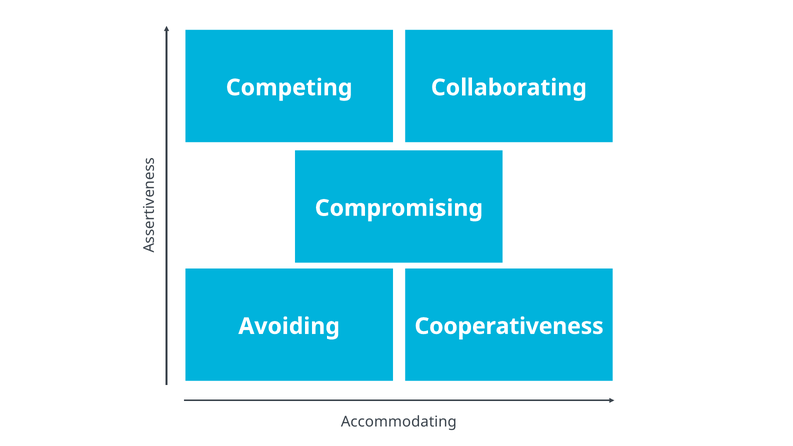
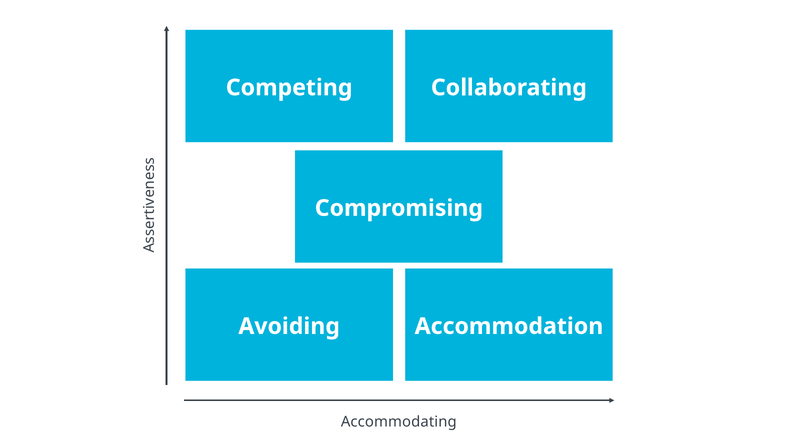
Cooperativeness: Cooperativeness -> Accommodation
